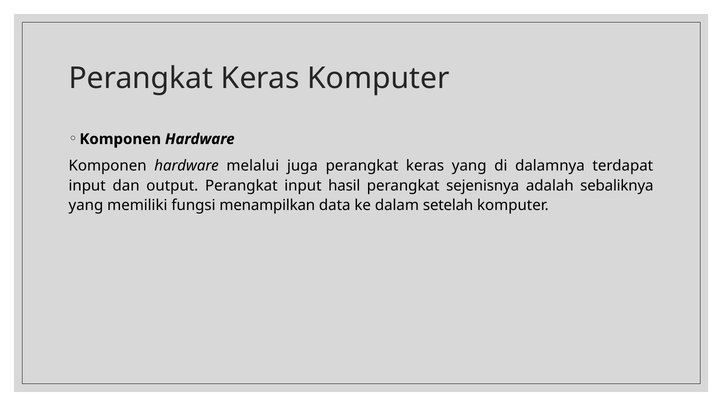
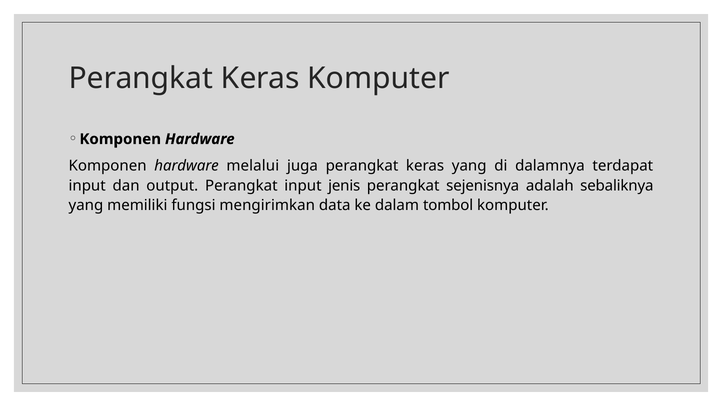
hasil: hasil -> jenis
menampilkan: menampilkan -> mengirimkan
setelah: setelah -> tombol
